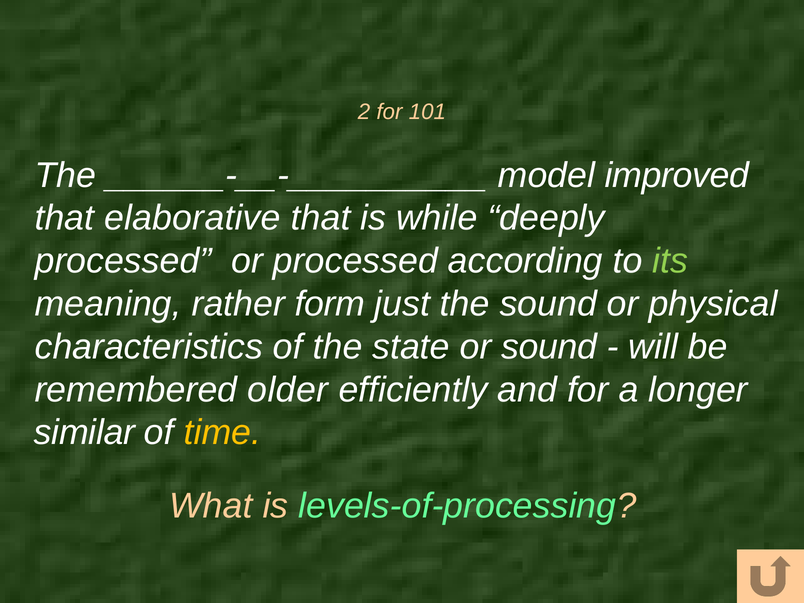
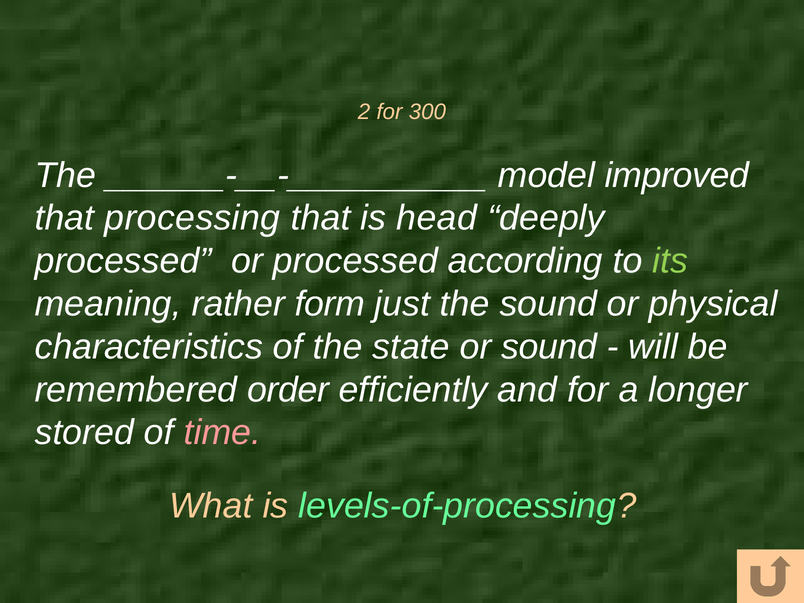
101: 101 -> 300
elaborative: elaborative -> processing
while: while -> head
older: older -> order
similar: similar -> stored
time colour: yellow -> pink
